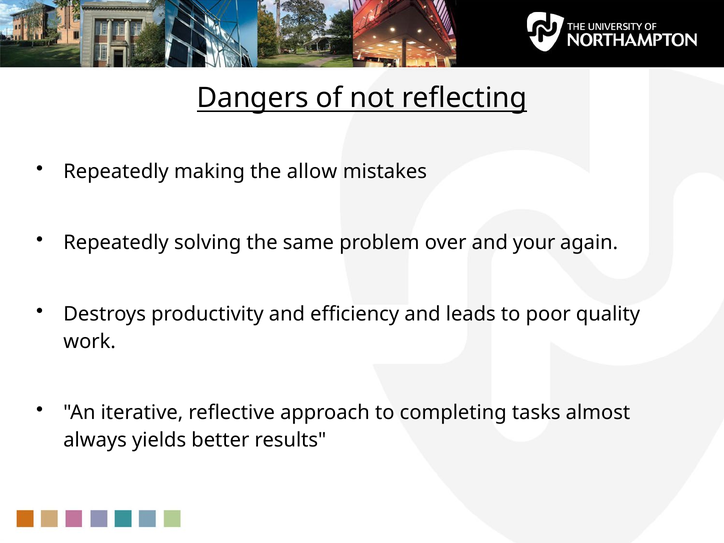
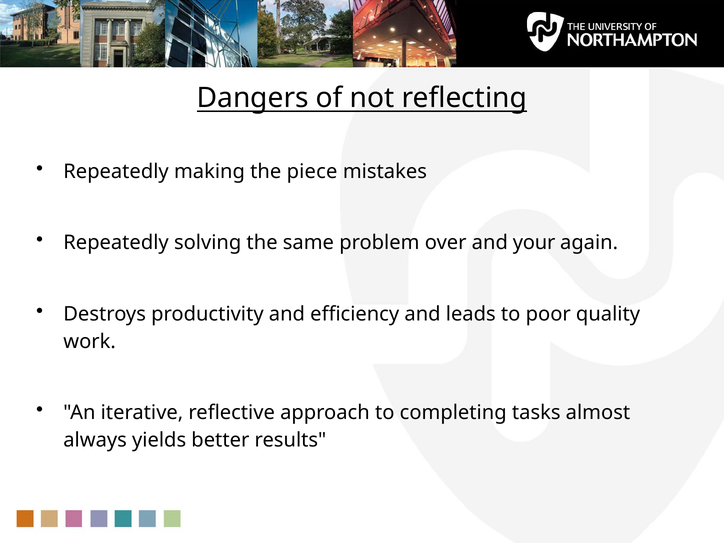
allow: allow -> piece
